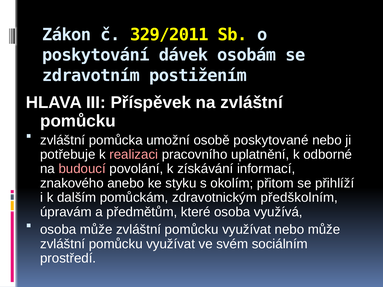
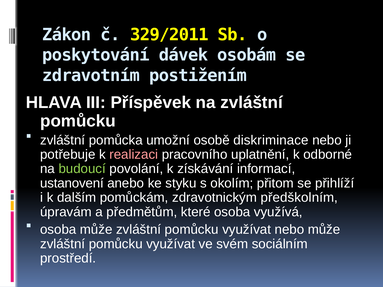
poskytované: poskytované -> diskriminace
budoucí colour: pink -> light green
znakového: znakového -> ustanovení
